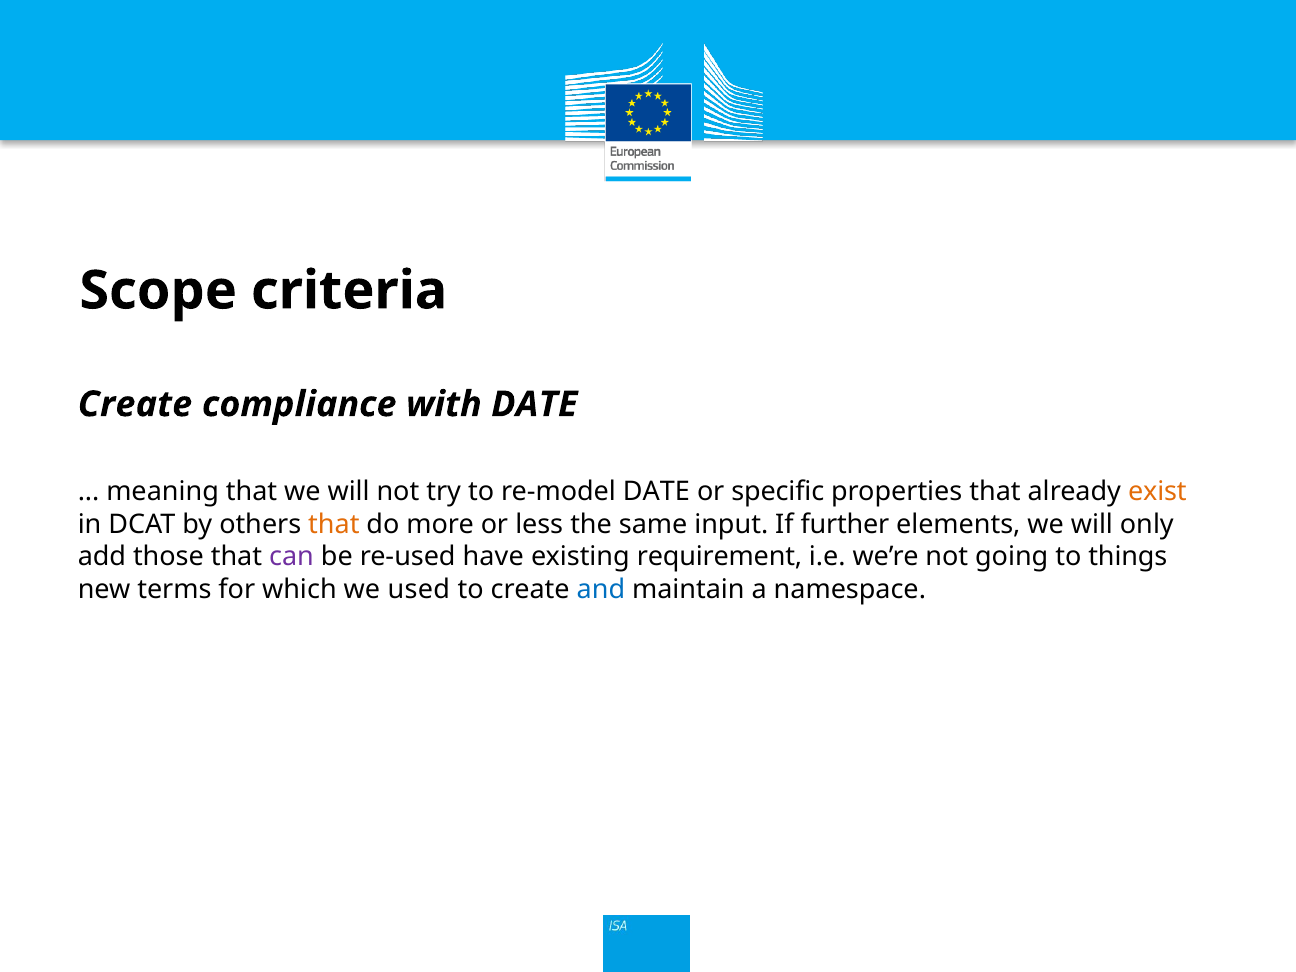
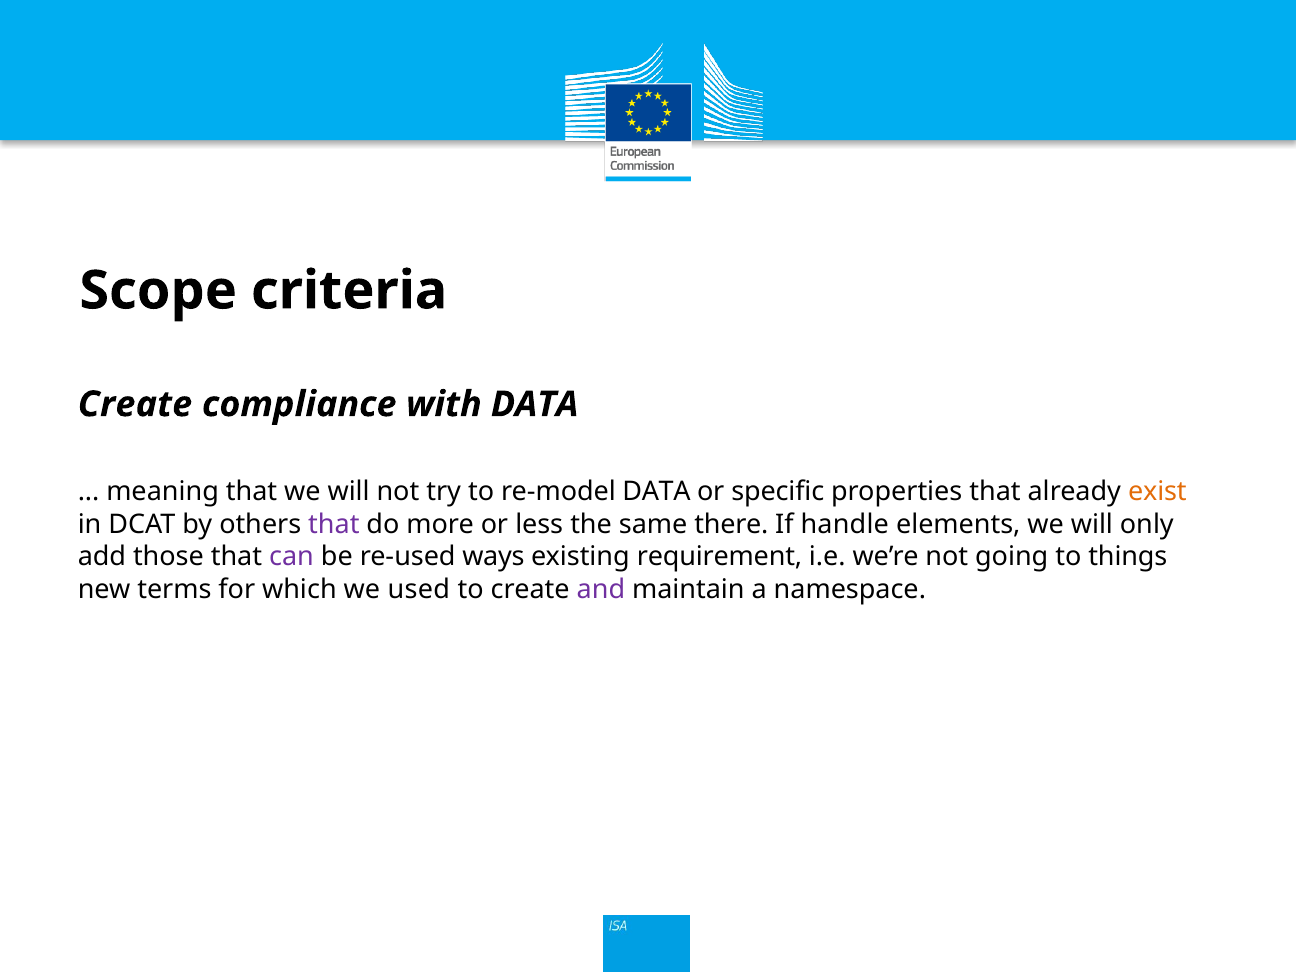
with DATE: DATE -> DATA
re-model DATE: DATE -> DATA
that at (334, 524) colour: orange -> purple
input: input -> there
further: further -> handle
have: have -> ways
and colour: blue -> purple
